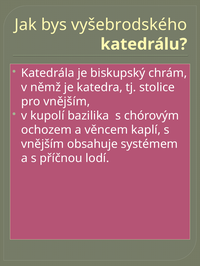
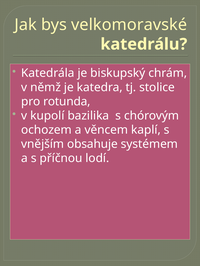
vyšebrodského: vyšebrodského -> velkomoravské
pro vnějším: vnějším -> rotunda
